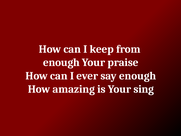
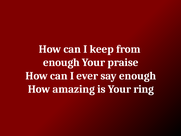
sing: sing -> ring
